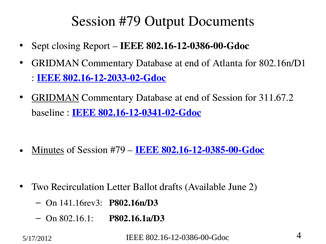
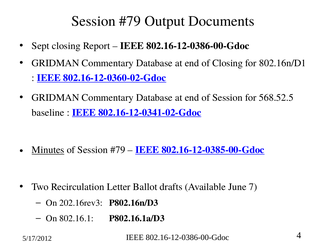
of Atlanta: Atlanta -> Closing
802.16-12-2033-02-Gdoc: 802.16-12-2033-02-Gdoc -> 802.16-12-0360-02-Gdoc
GRIDMAN at (55, 98) underline: present -> none
311.67.2: 311.67.2 -> 568.52.5
2: 2 -> 7
141.16rev3: 141.16rev3 -> 202.16rev3
